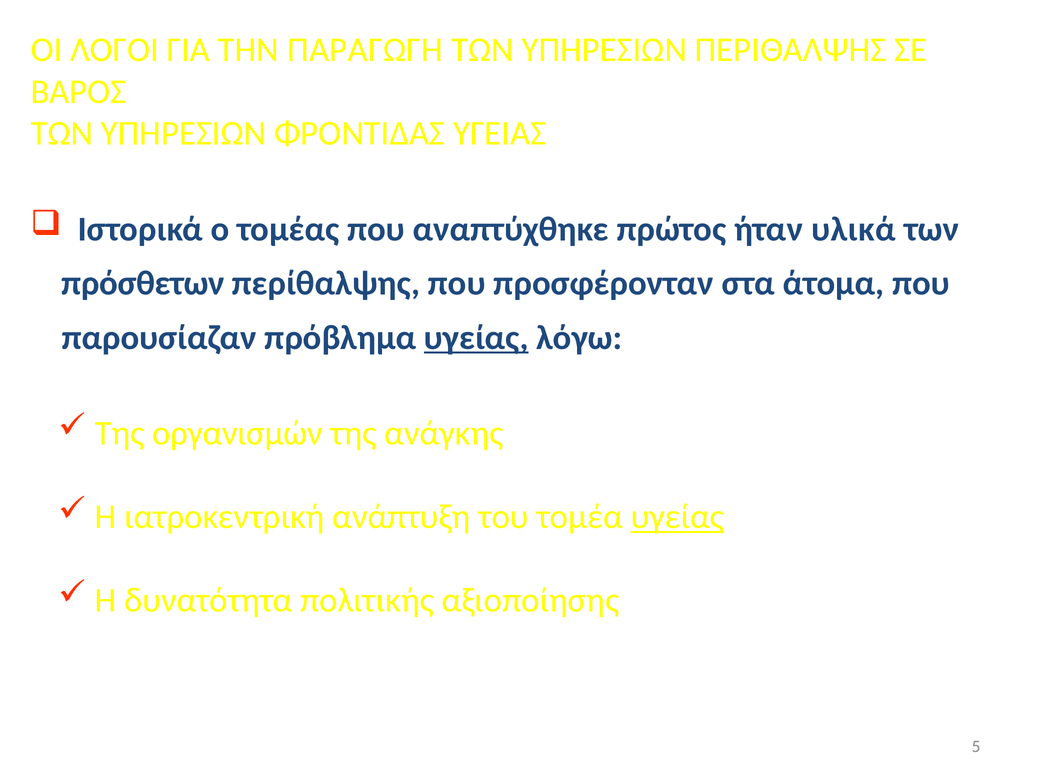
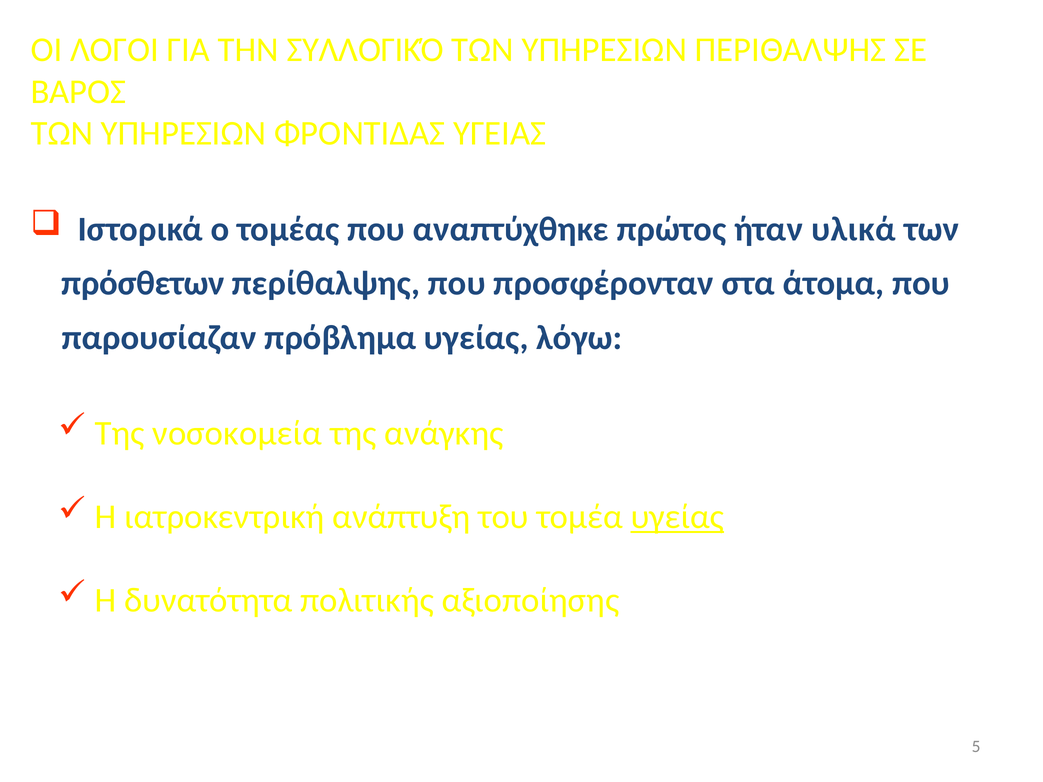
ΠΑΡΑΓΩΓΗ: ΠΑΡΑΓΩΓΗ -> ΣΥΛΛΟΓΙΚΌ
υγείας at (476, 338) underline: present -> none
οργανισμών: οργανισμών -> νοσοκομεία
